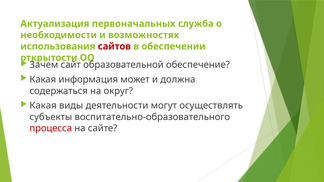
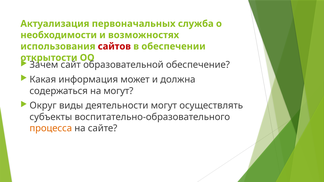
на округ: округ -> могут
Какая at (43, 106): Какая -> Округ
процесса colour: red -> orange
